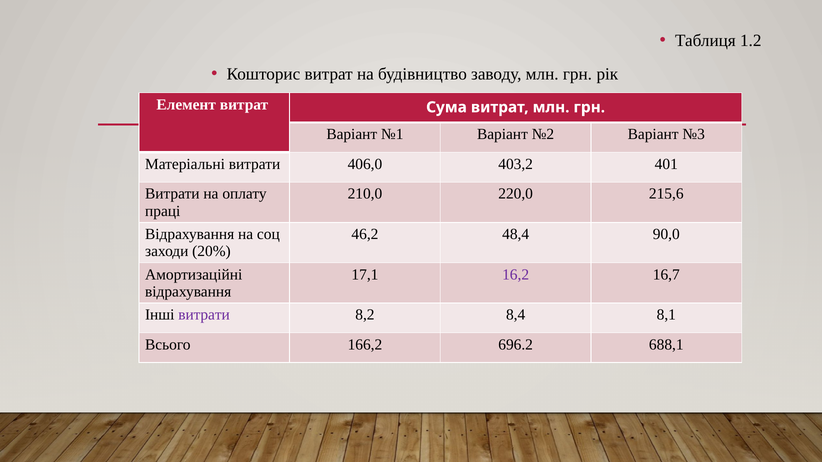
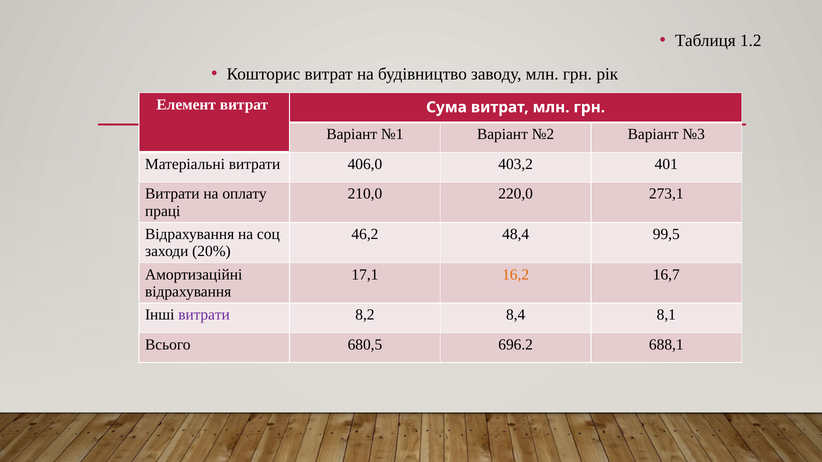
215,6: 215,6 -> 273,1
90,0: 90,0 -> 99,5
16,2 colour: purple -> orange
166,2: 166,2 -> 680,5
